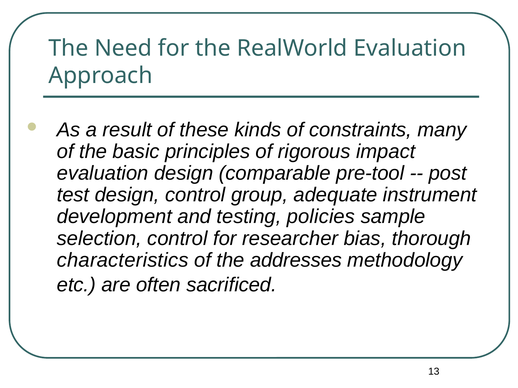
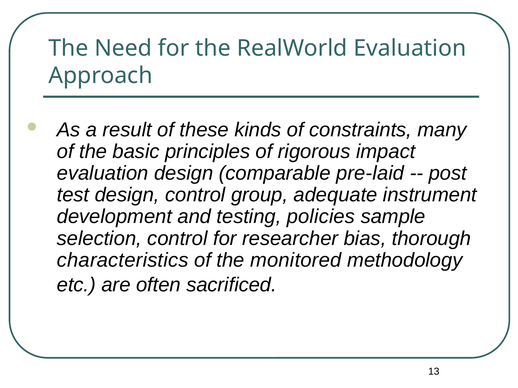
pre-tool: pre-tool -> pre-laid
addresses: addresses -> monitored
